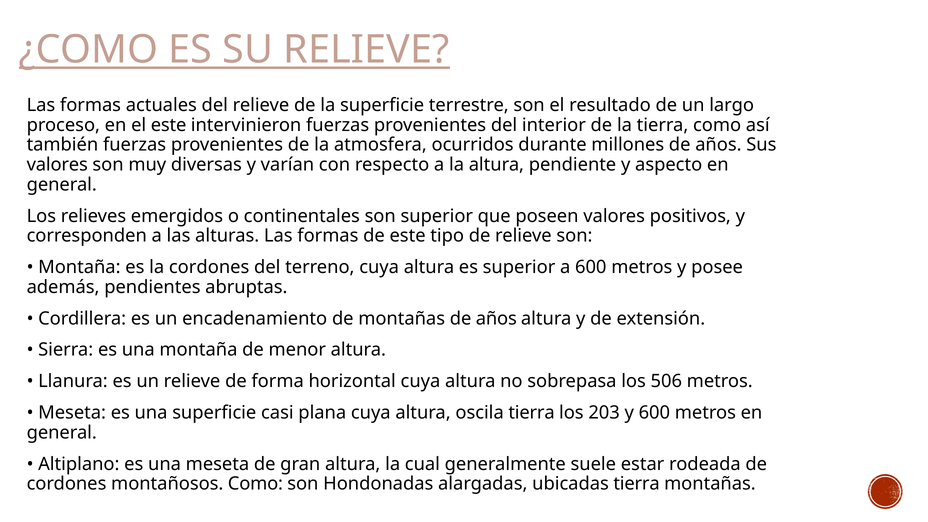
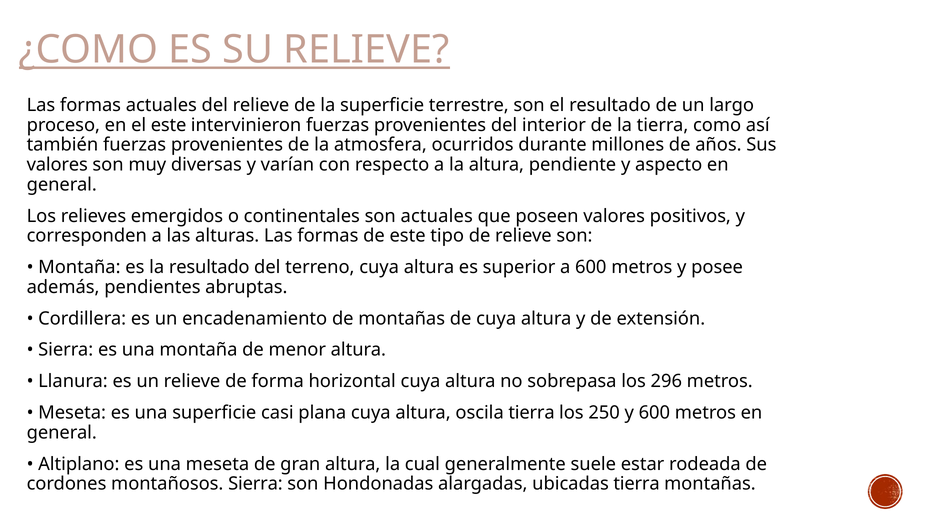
son superior: superior -> actuales
la cordones: cordones -> resultado
montañas de años: años -> cuya
506: 506 -> 296
203: 203 -> 250
montañosos Como: Como -> Sierra
